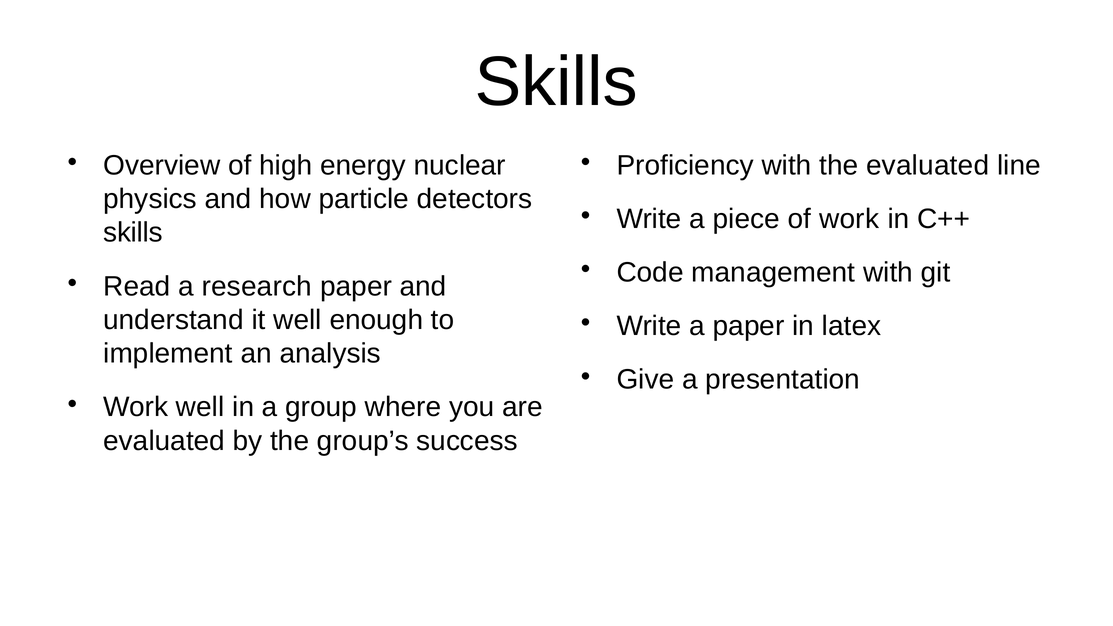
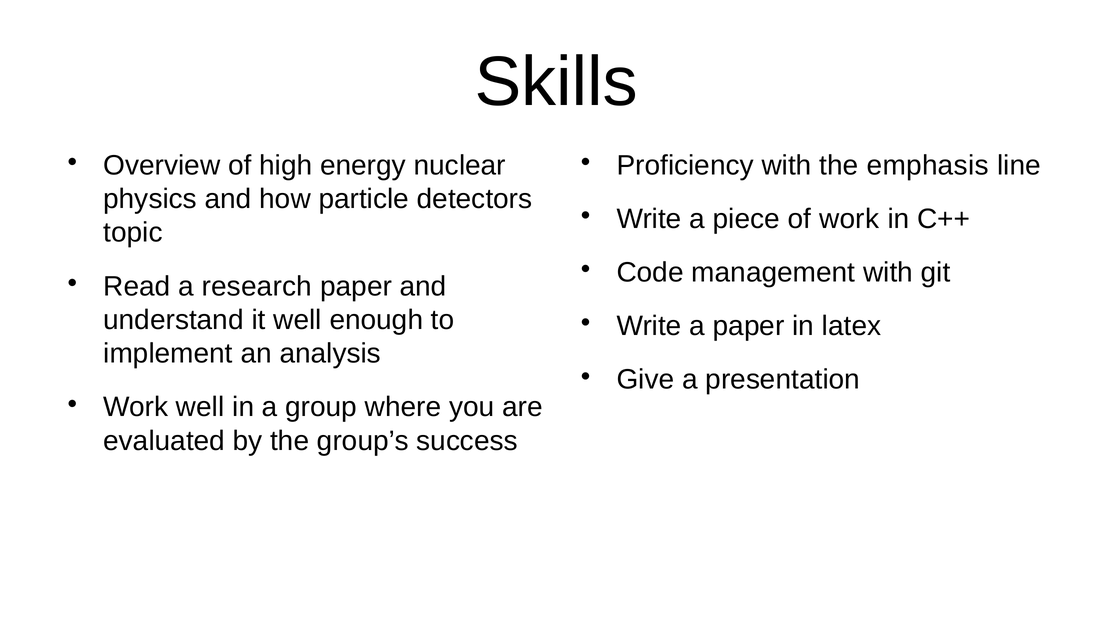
the evaluated: evaluated -> emphasis
skills at (133, 233): skills -> topic
